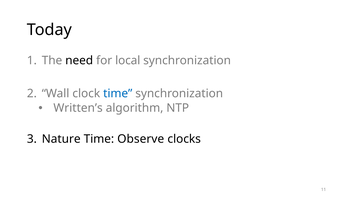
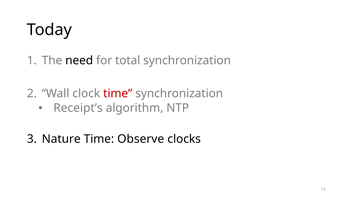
local: local -> total
time at (118, 93) colour: blue -> red
Written’s: Written’s -> Receipt’s
